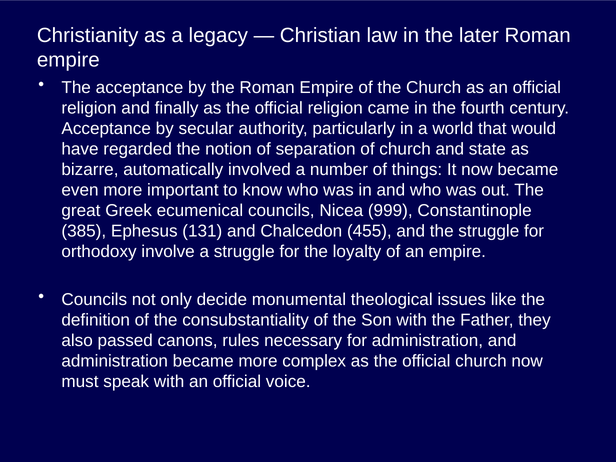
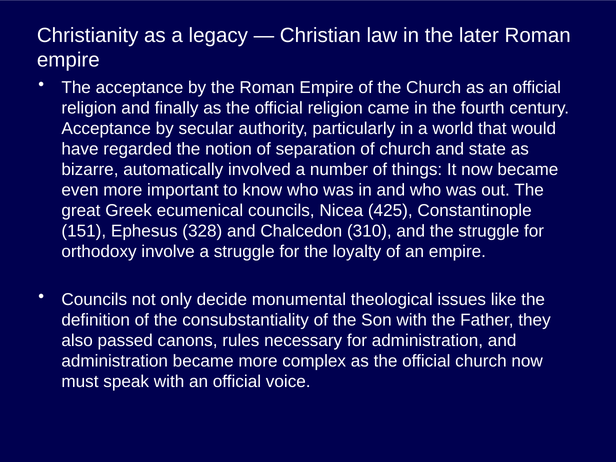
999: 999 -> 425
385: 385 -> 151
131: 131 -> 328
455: 455 -> 310
